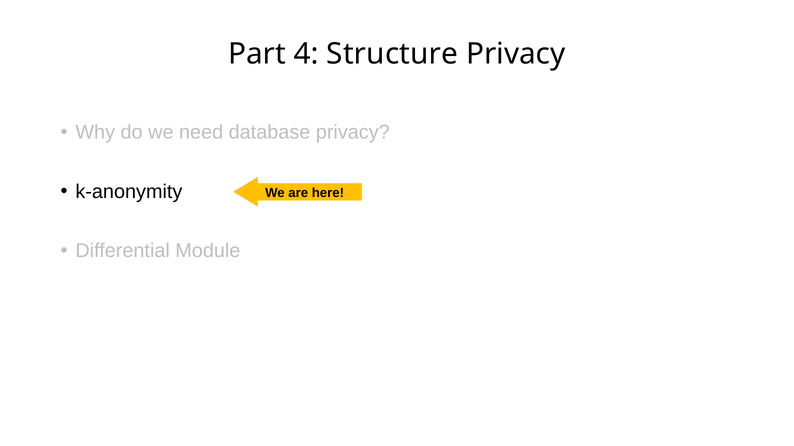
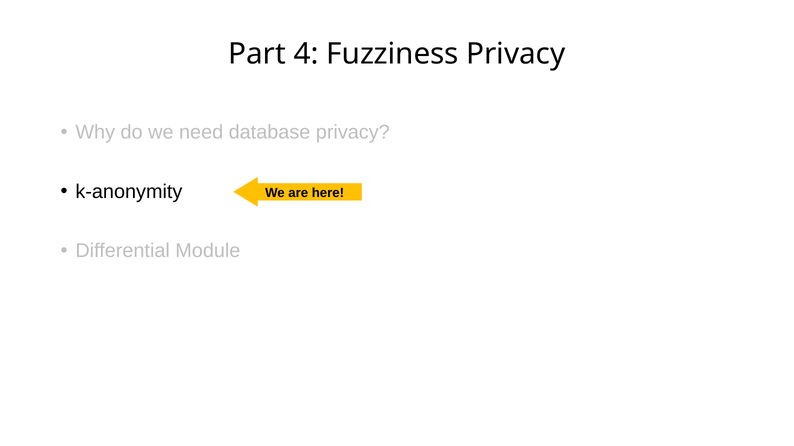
Structure: Structure -> Fuzziness
